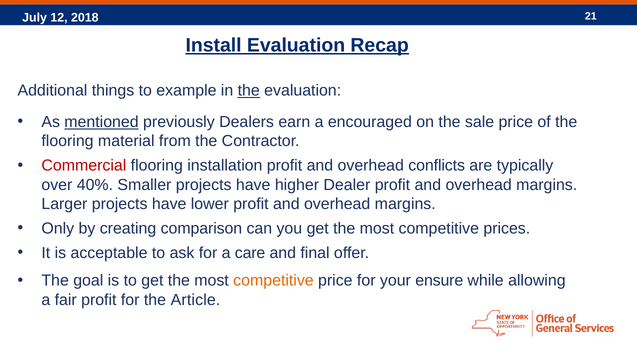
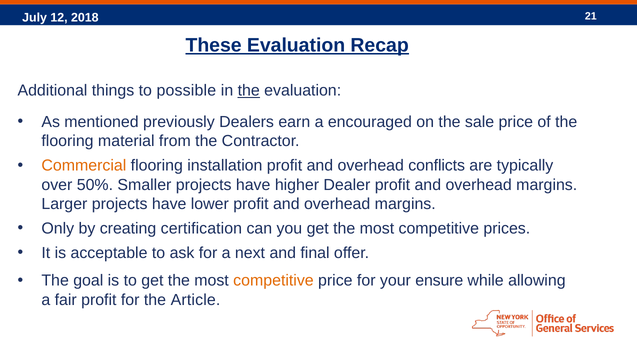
Install: Install -> These
example: example -> possible
mentioned underline: present -> none
Commercial colour: red -> orange
40%: 40% -> 50%
comparison: comparison -> certification
care: care -> next
